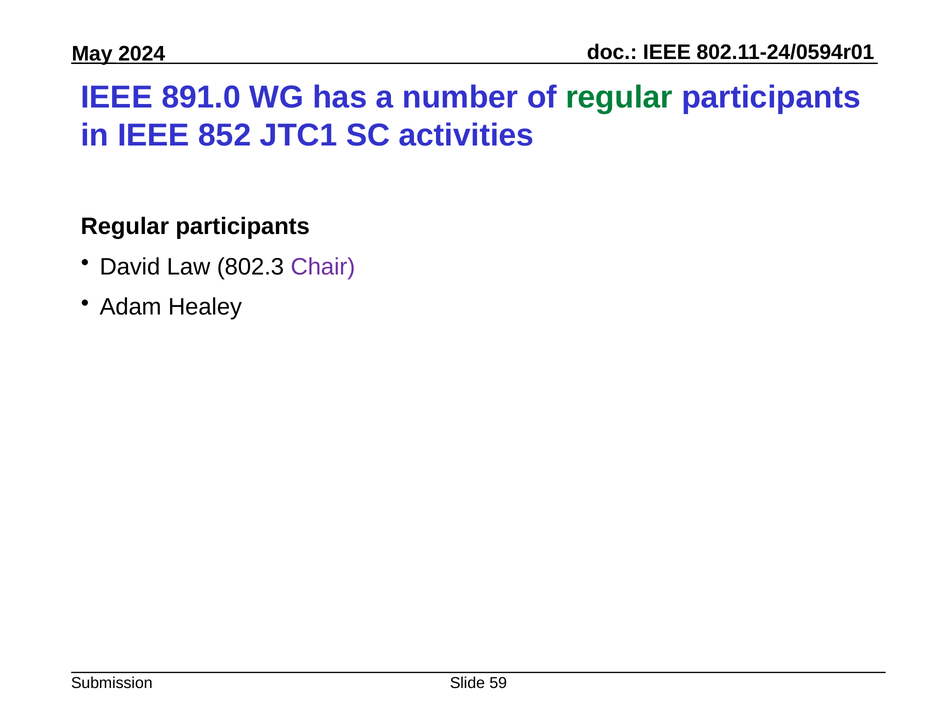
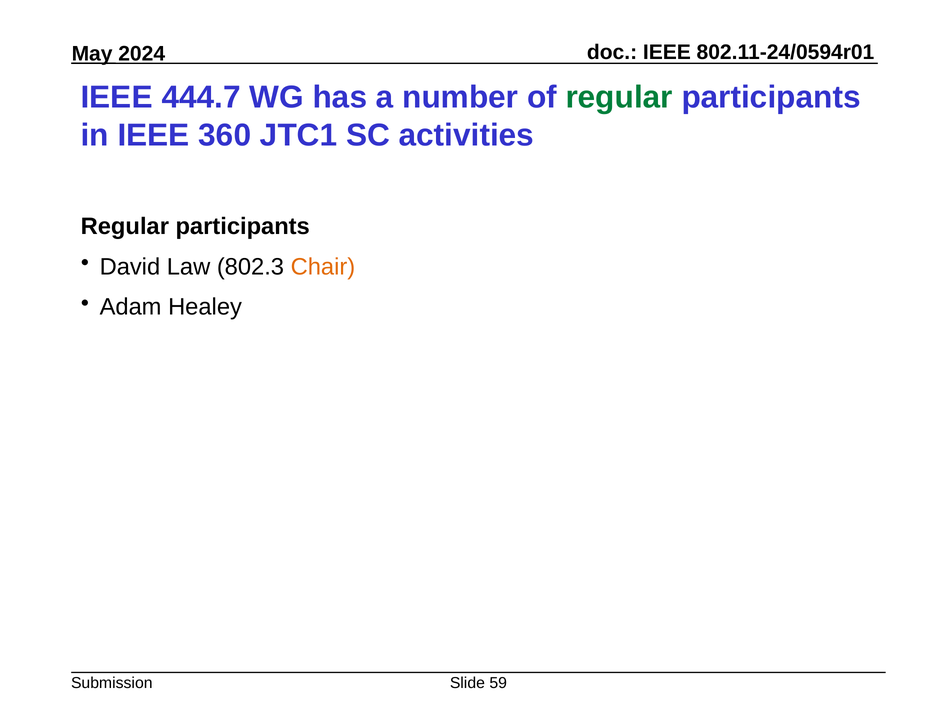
891.0: 891.0 -> 444.7
852: 852 -> 360
Chair colour: purple -> orange
